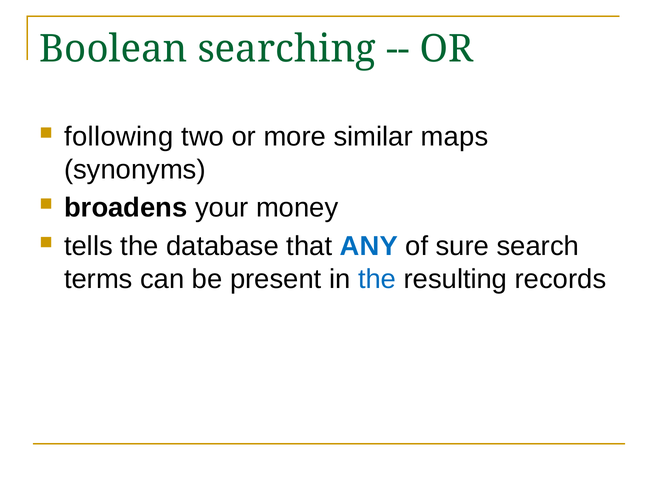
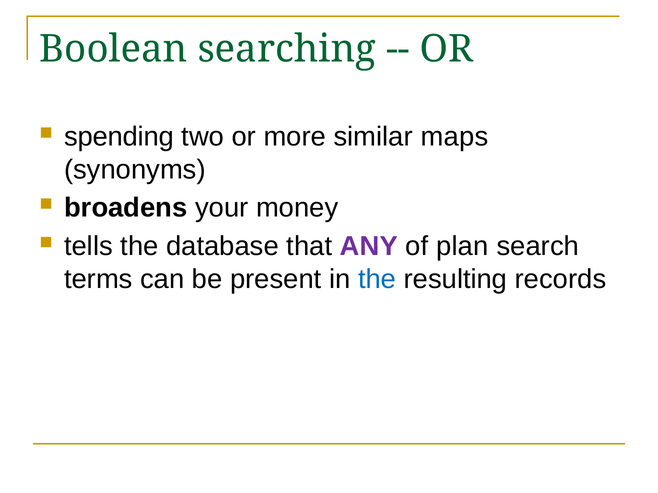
following: following -> spending
ANY colour: blue -> purple
sure: sure -> plan
